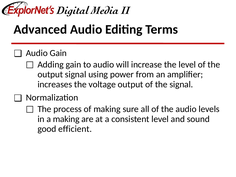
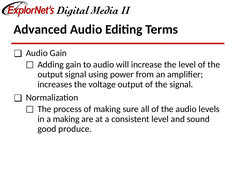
efficient: efficient -> produce
